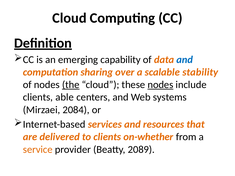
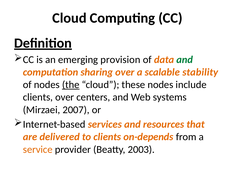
capability: capability -> provision
and at (185, 60) colour: blue -> green
nodes at (160, 85) underline: present -> none
clients able: able -> over
2084: 2084 -> 2007
on-whether: on-whether -> on-depends
2089: 2089 -> 2003
